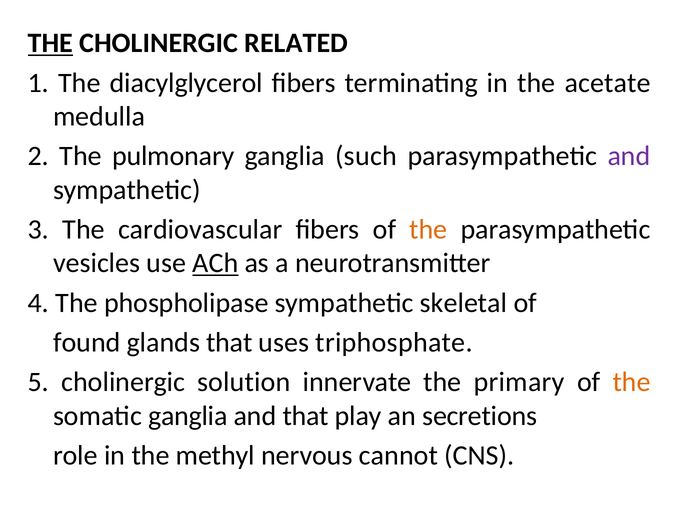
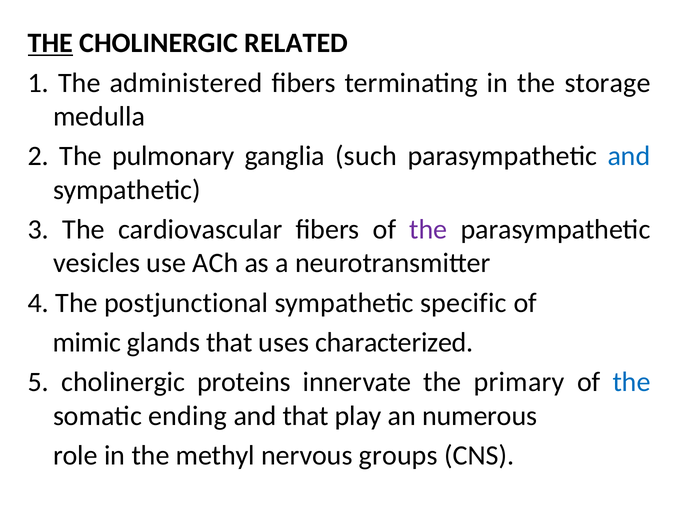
diacylglycerol: diacylglycerol -> administered
acetate: acetate -> storage
and at (629, 156) colour: purple -> blue
the at (428, 230) colour: orange -> purple
ACh underline: present -> none
phospholipase: phospholipase -> postjunctional
skeletal: skeletal -> specific
found: found -> mimic
triphosphate: triphosphate -> characterized
solution: solution -> proteins
the at (632, 383) colour: orange -> blue
somatic ganglia: ganglia -> ending
secretions: secretions -> numerous
cannot: cannot -> groups
